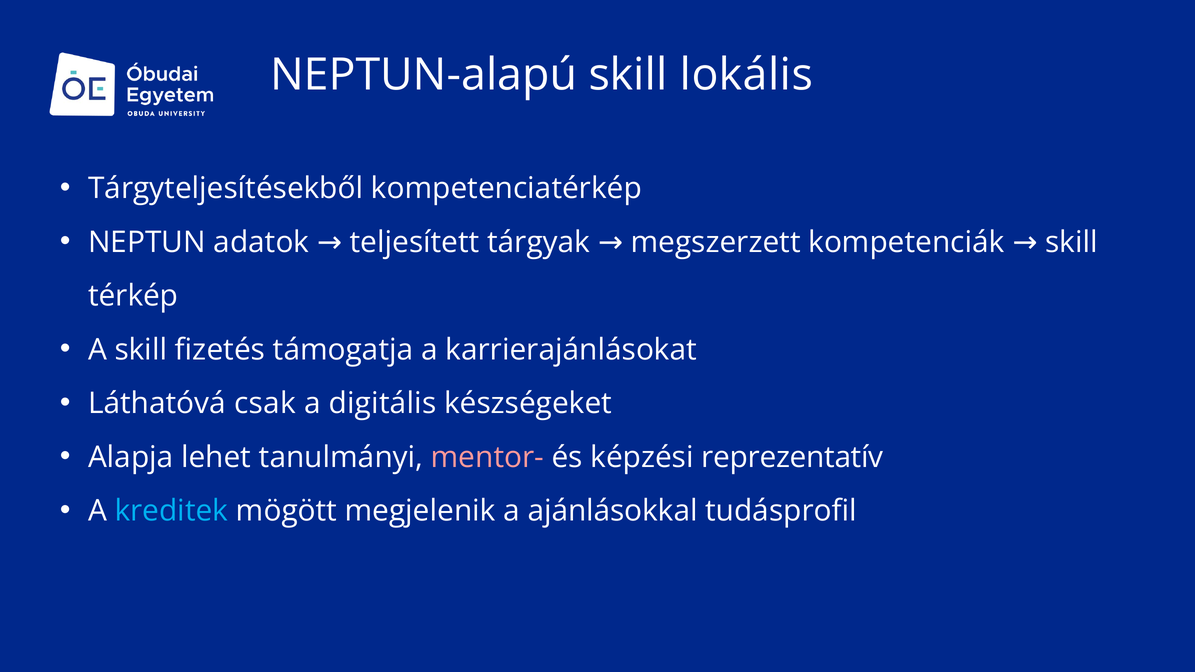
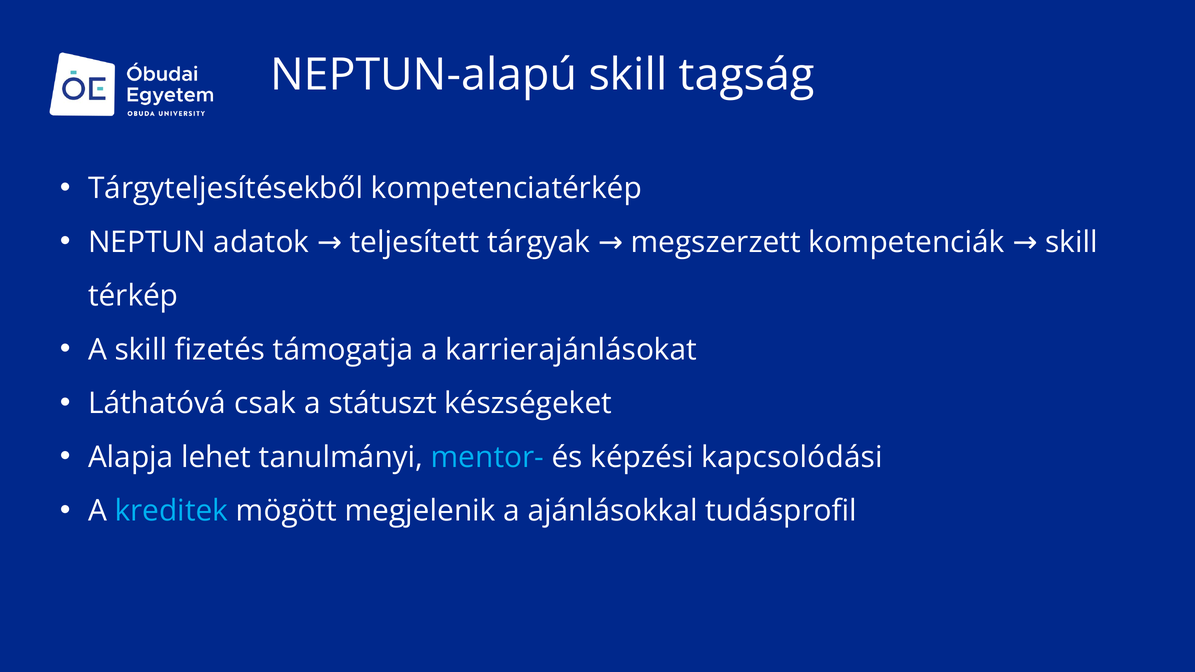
lokális: lokális -> tagság
digitális: digitális -> státuszt
mentor- colour: pink -> light blue
reprezentatív: reprezentatív -> kapcsolódási
